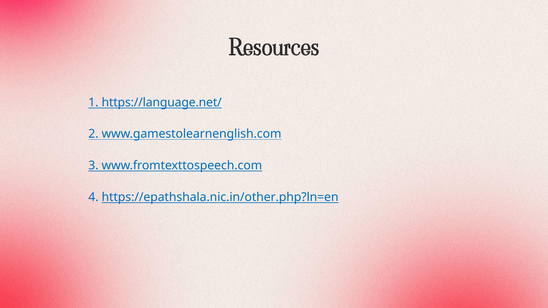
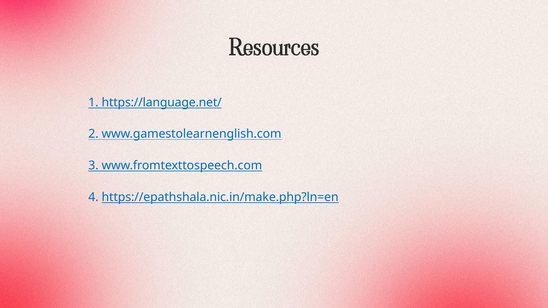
https://epathshala.nic.in/other.php?ln=en: https://epathshala.nic.in/other.php?ln=en -> https://epathshala.nic.in/make.php?ln=en
